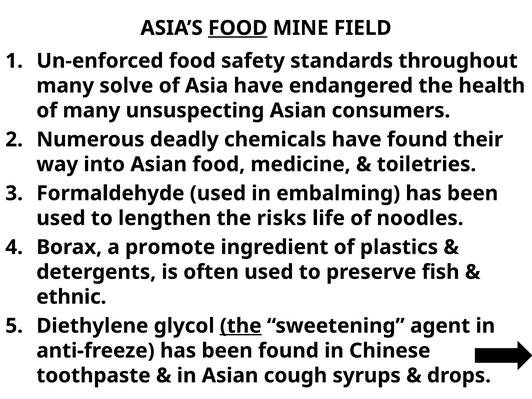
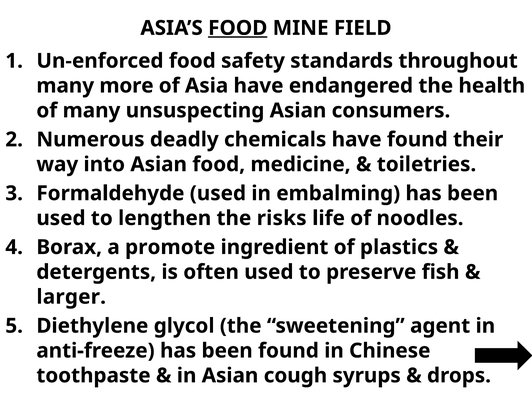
solve: solve -> more
ethnic: ethnic -> larger
the at (241, 326) underline: present -> none
